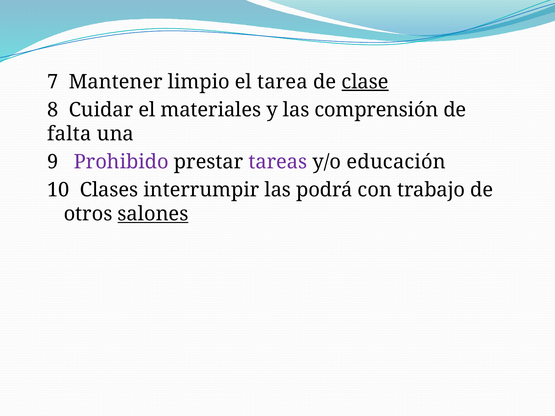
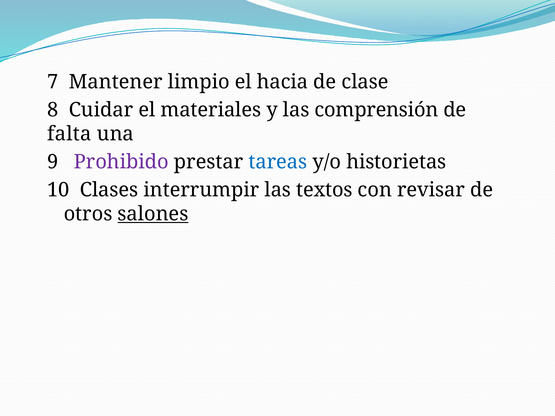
tarea: tarea -> hacia
clase underline: present -> none
tareas colour: purple -> blue
educación: educación -> historietas
podrá: podrá -> textos
trabajo: trabajo -> revisar
